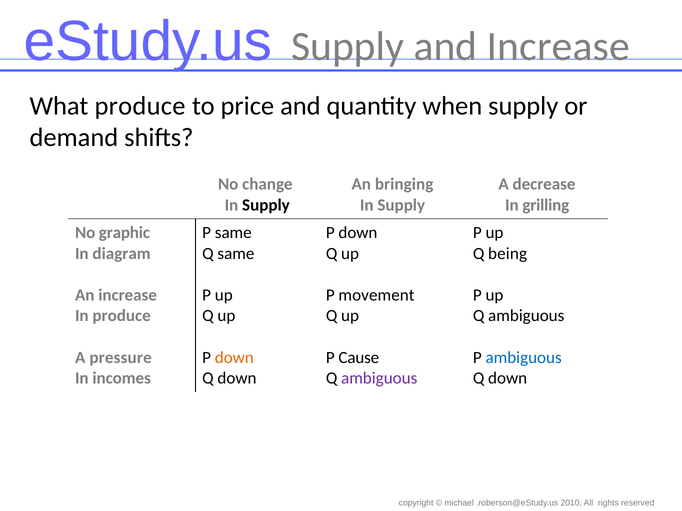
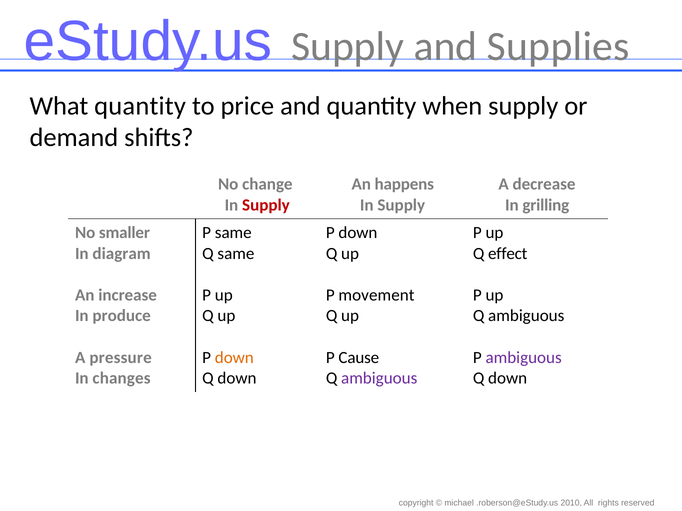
and Increase: Increase -> Supplies
What produce: produce -> quantity
bringing: bringing -> happens
Supply at (266, 205) colour: black -> red
graphic: graphic -> smaller
being: being -> effect
ambiguous at (524, 358) colour: blue -> purple
incomes: incomes -> changes
